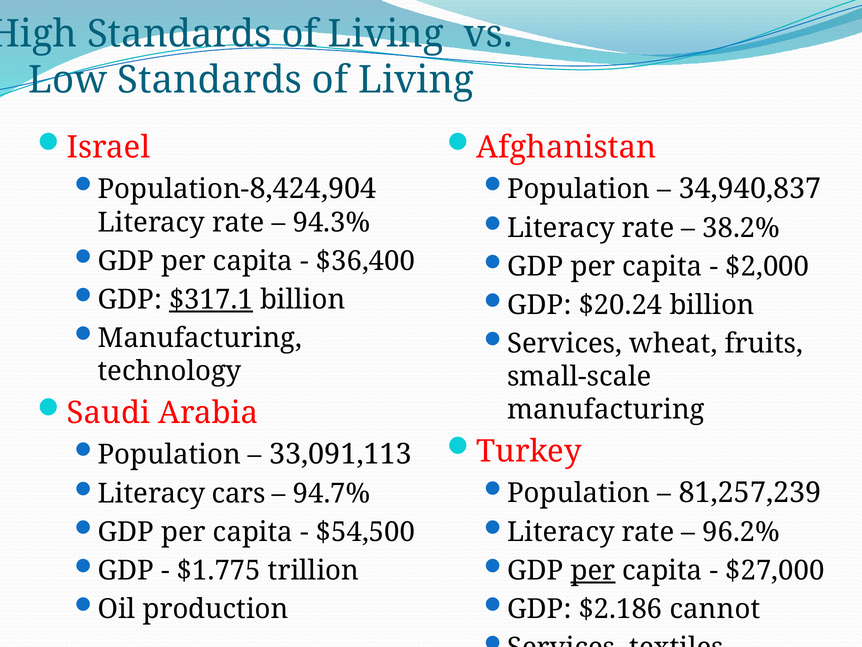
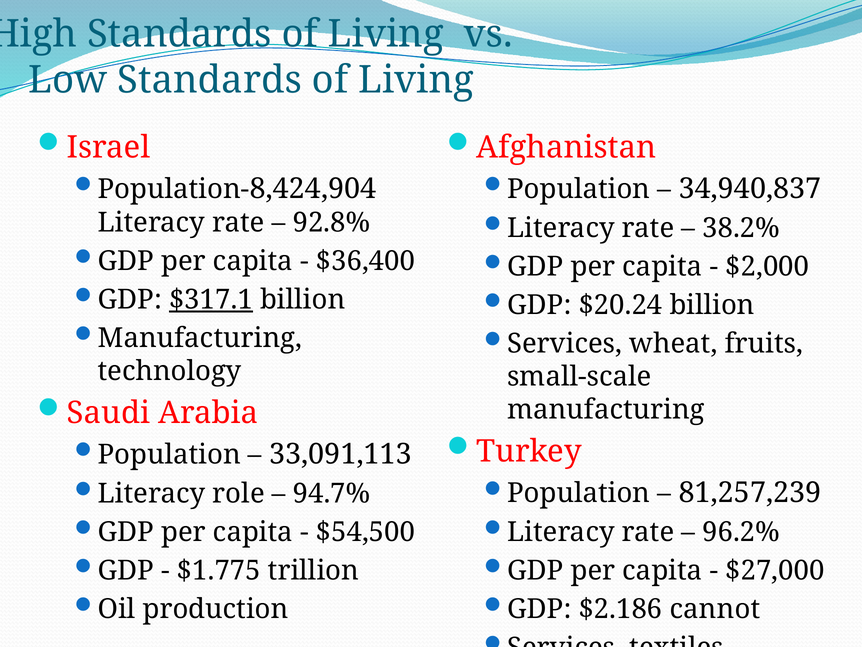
94.3%: 94.3% -> 92.8%
cars: cars -> role
per at (593, 570) underline: present -> none
